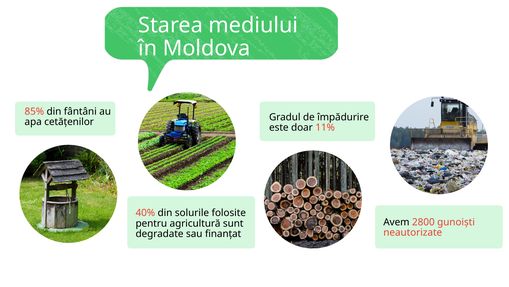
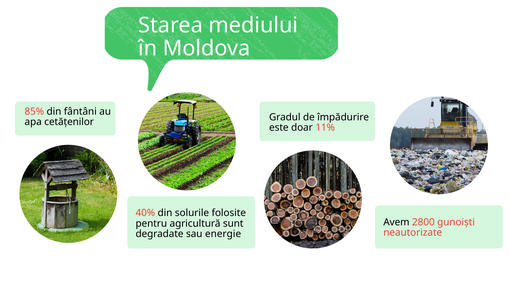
finanțat: finanțat -> energie
